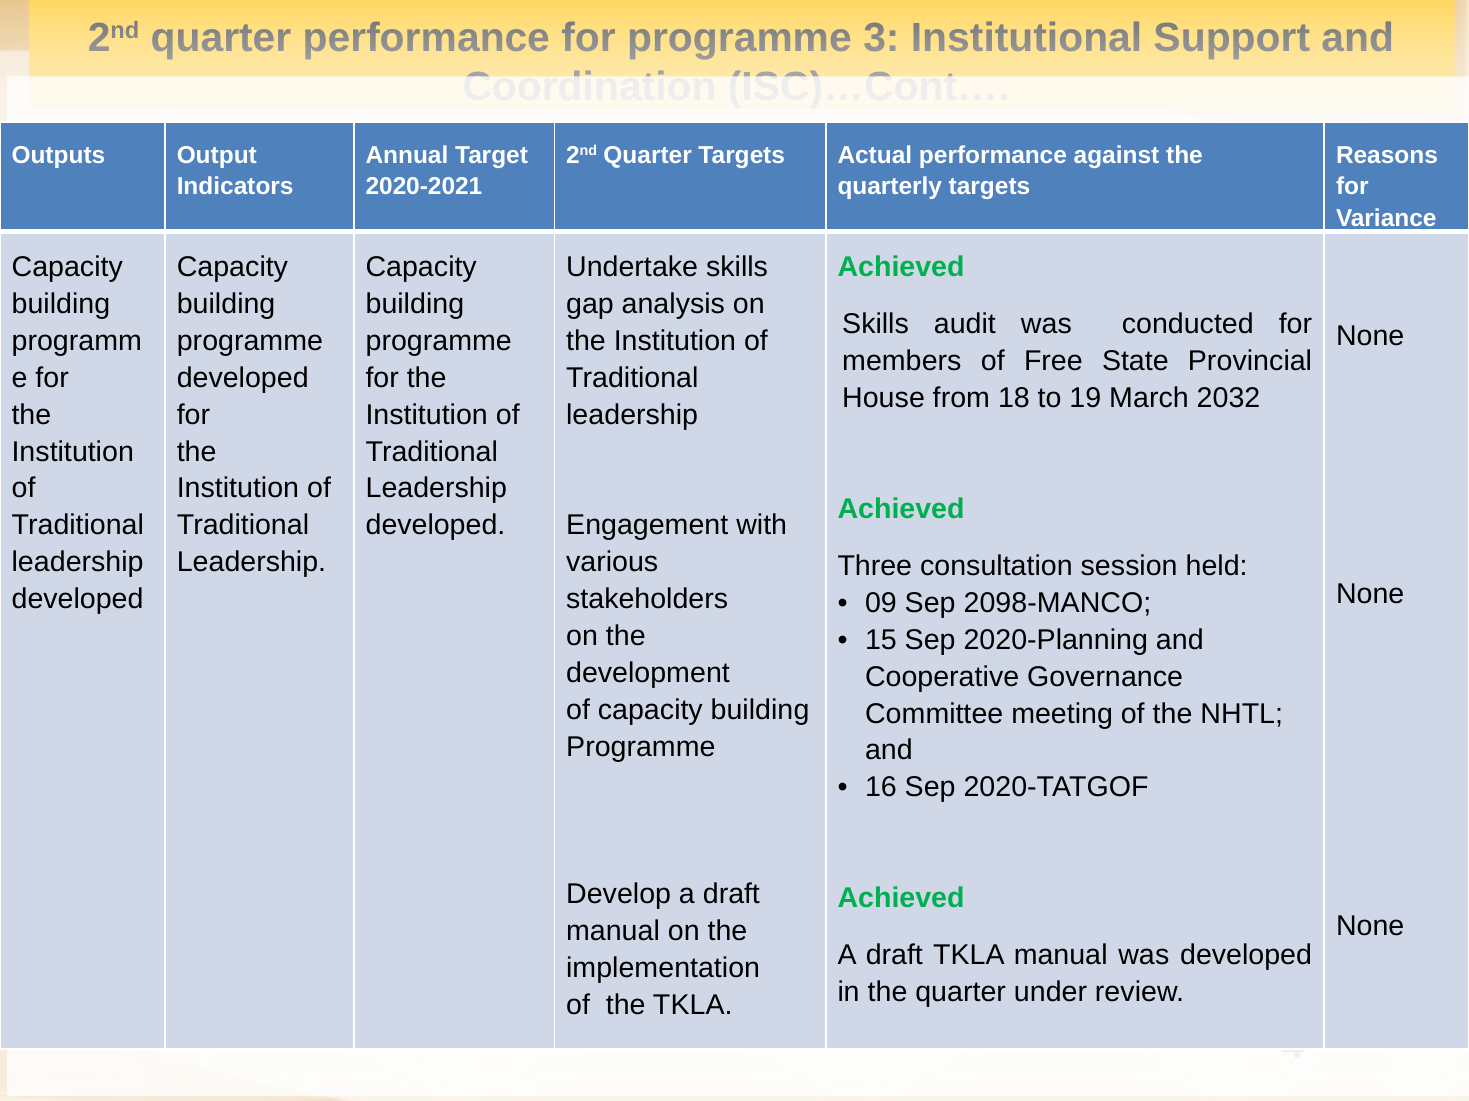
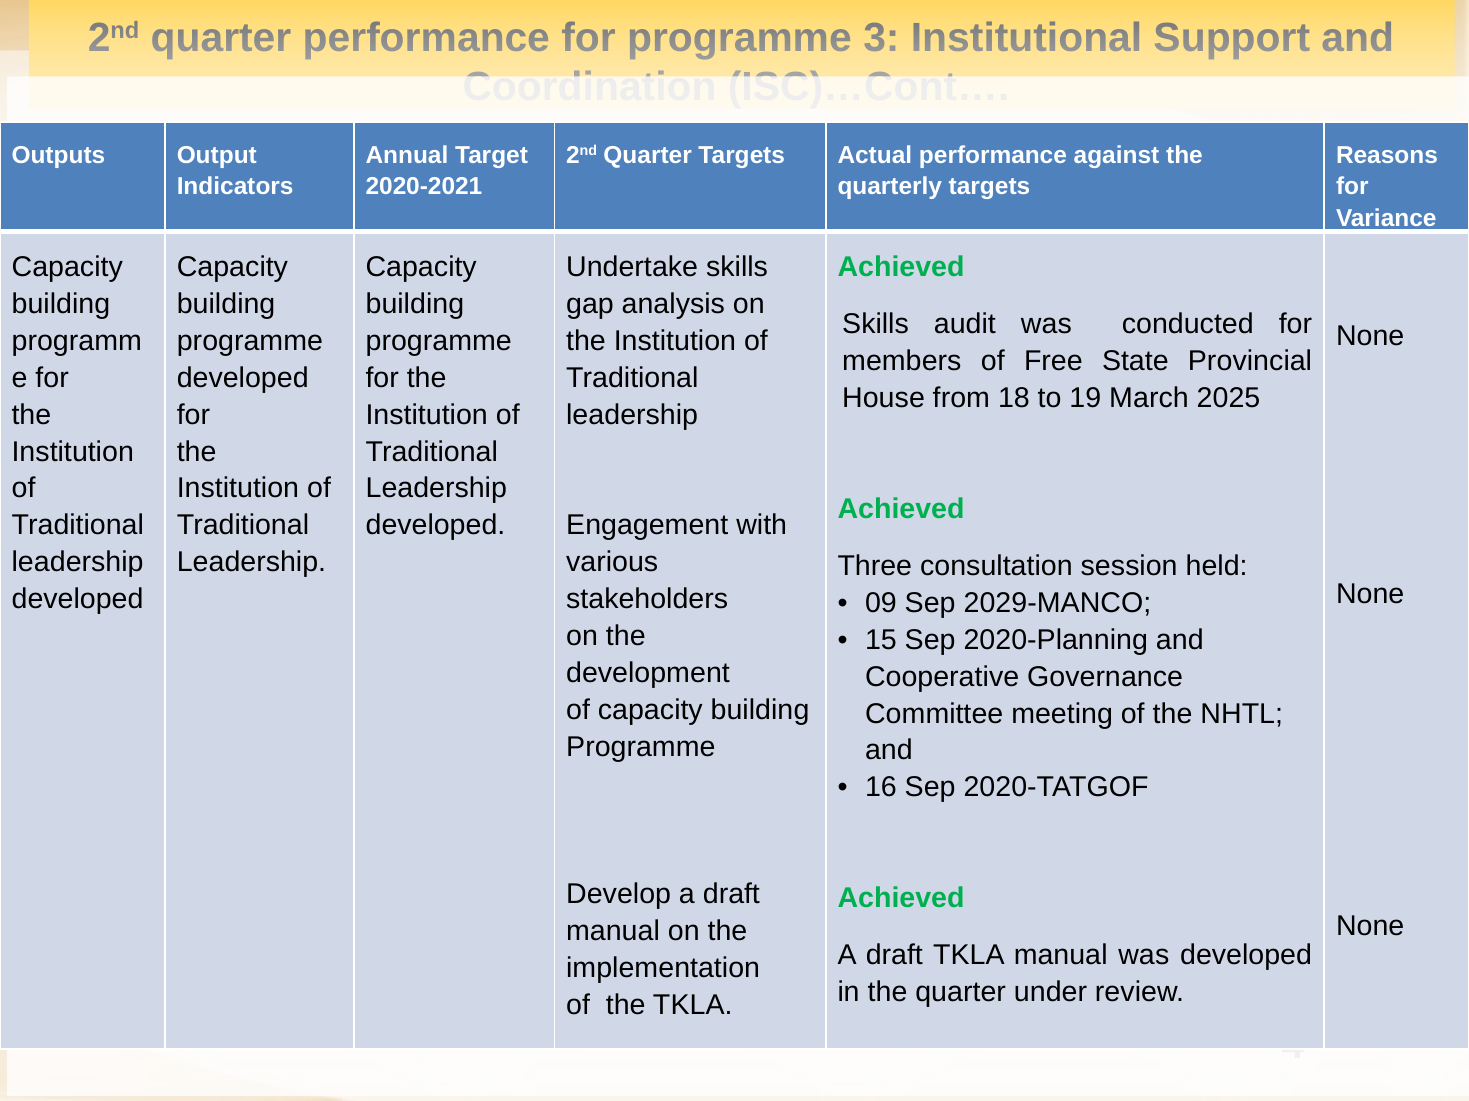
2032: 2032 -> 2025
2098-MANCO: 2098-MANCO -> 2029-MANCO
